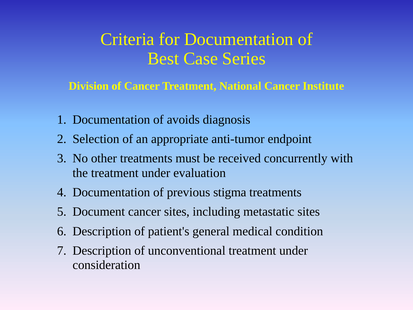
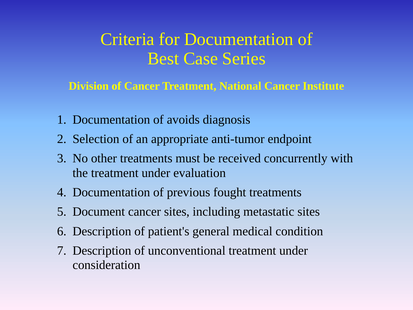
stigma: stigma -> fought
